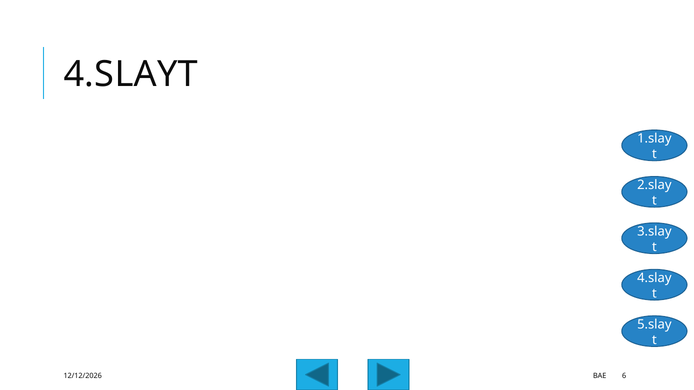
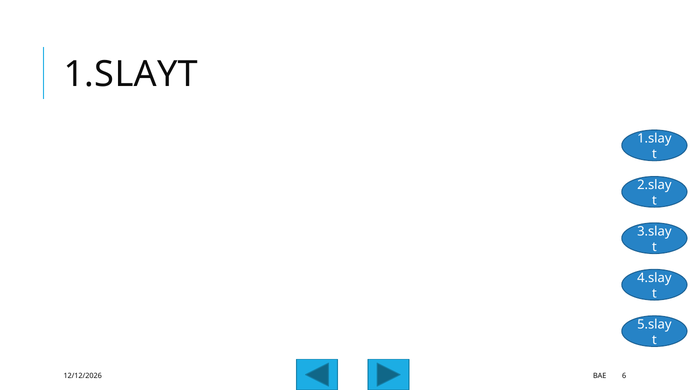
4.SLAYT: 4.SLAYT -> 1.SLAYT
